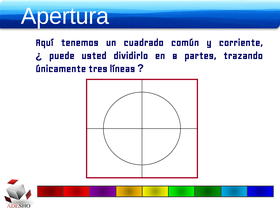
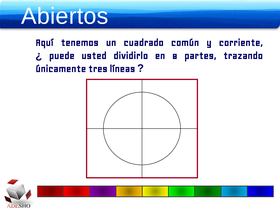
Apertura: Apertura -> Abiertos
